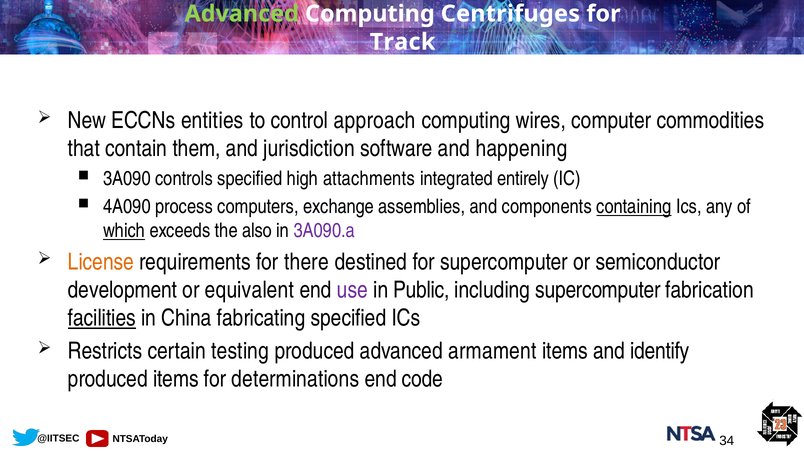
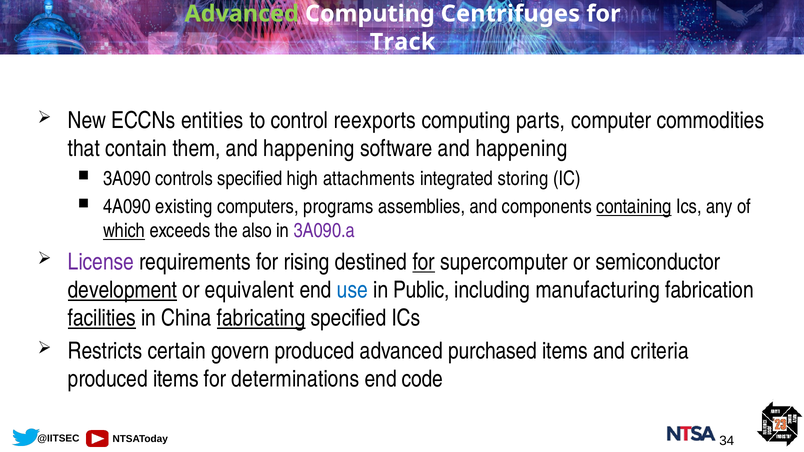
approach: approach -> reexports
wires: wires -> parts
them and jurisdiction: jurisdiction -> happening
entirely: entirely -> storing
process: process -> existing
exchange: exchange -> programs
License colour: orange -> purple
there: there -> rising
for at (424, 262) underline: none -> present
development underline: none -> present
use colour: purple -> blue
including supercomputer: supercomputer -> manufacturing
fabricating underline: none -> present
testing: testing -> govern
armament: armament -> purchased
identify: identify -> criteria
